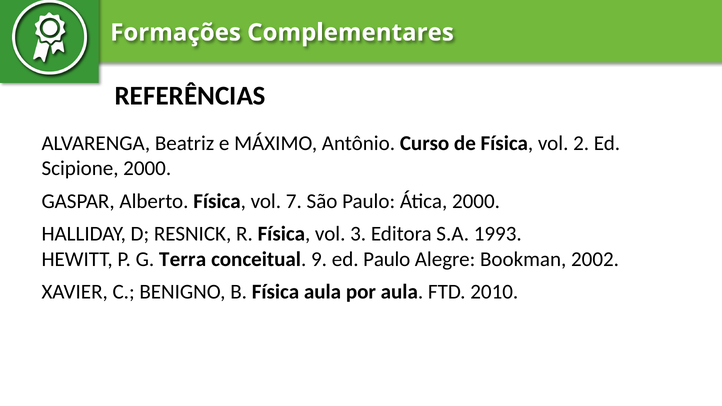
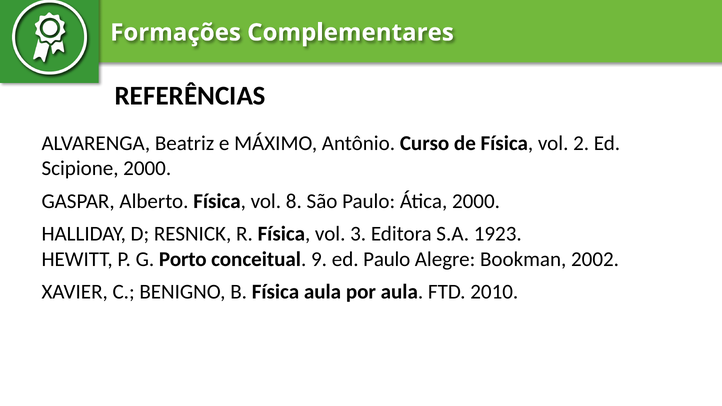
7: 7 -> 8
1993: 1993 -> 1923
Terra: Terra -> Porto
